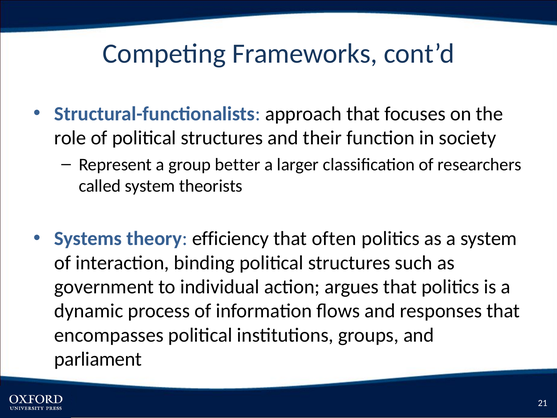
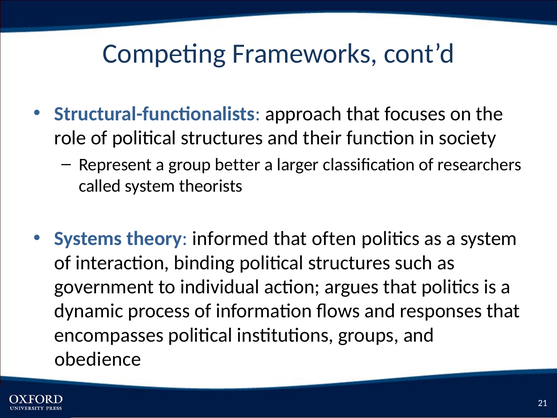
efficiency: efficiency -> informed
parliament: parliament -> obedience
